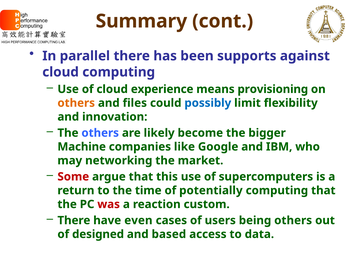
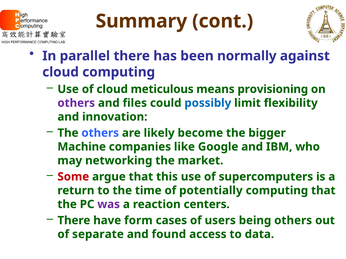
supports: supports -> normally
experience: experience -> meticulous
others at (76, 103) colour: orange -> purple
was colour: red -> purple
custom: custom -> centers
even: even -> form
designed: designed -> separate
based: based -> found
